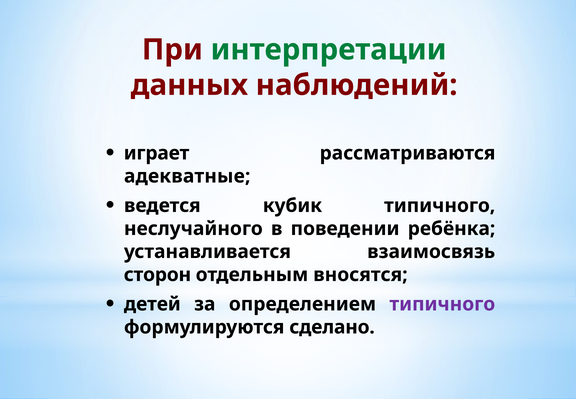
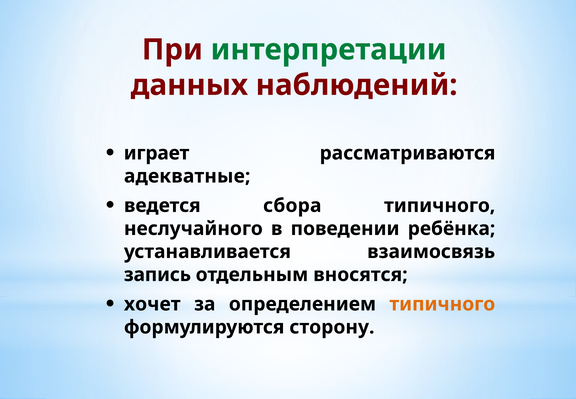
кубик: кубик -> сбора
сторон: сторон -> запись
детей: детей -> хочет
типичного at (442, 304) colour: purple -> orange
сделано: сделано -> сторону
